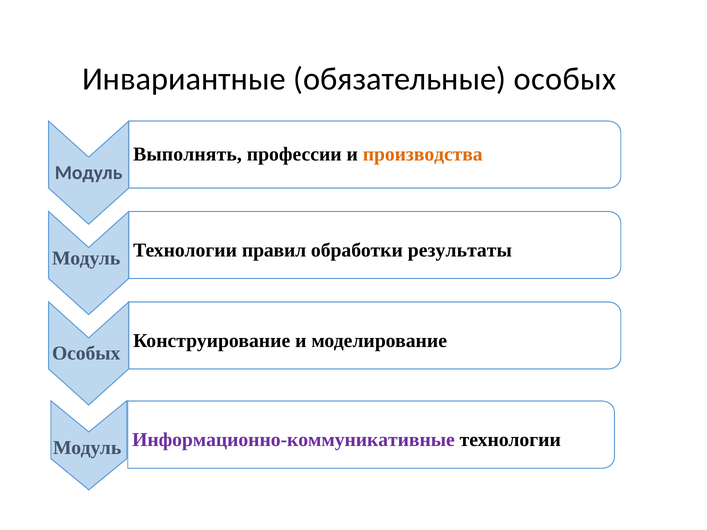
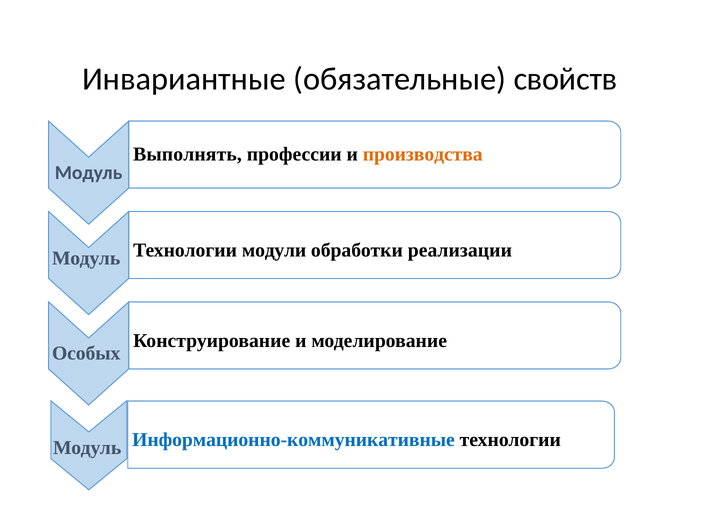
обязательные особых: особых -> свойств
правил: правил -> модули
результаты: результаты -> реализации
Информационно-коммуникативные colour: purple -> blue
